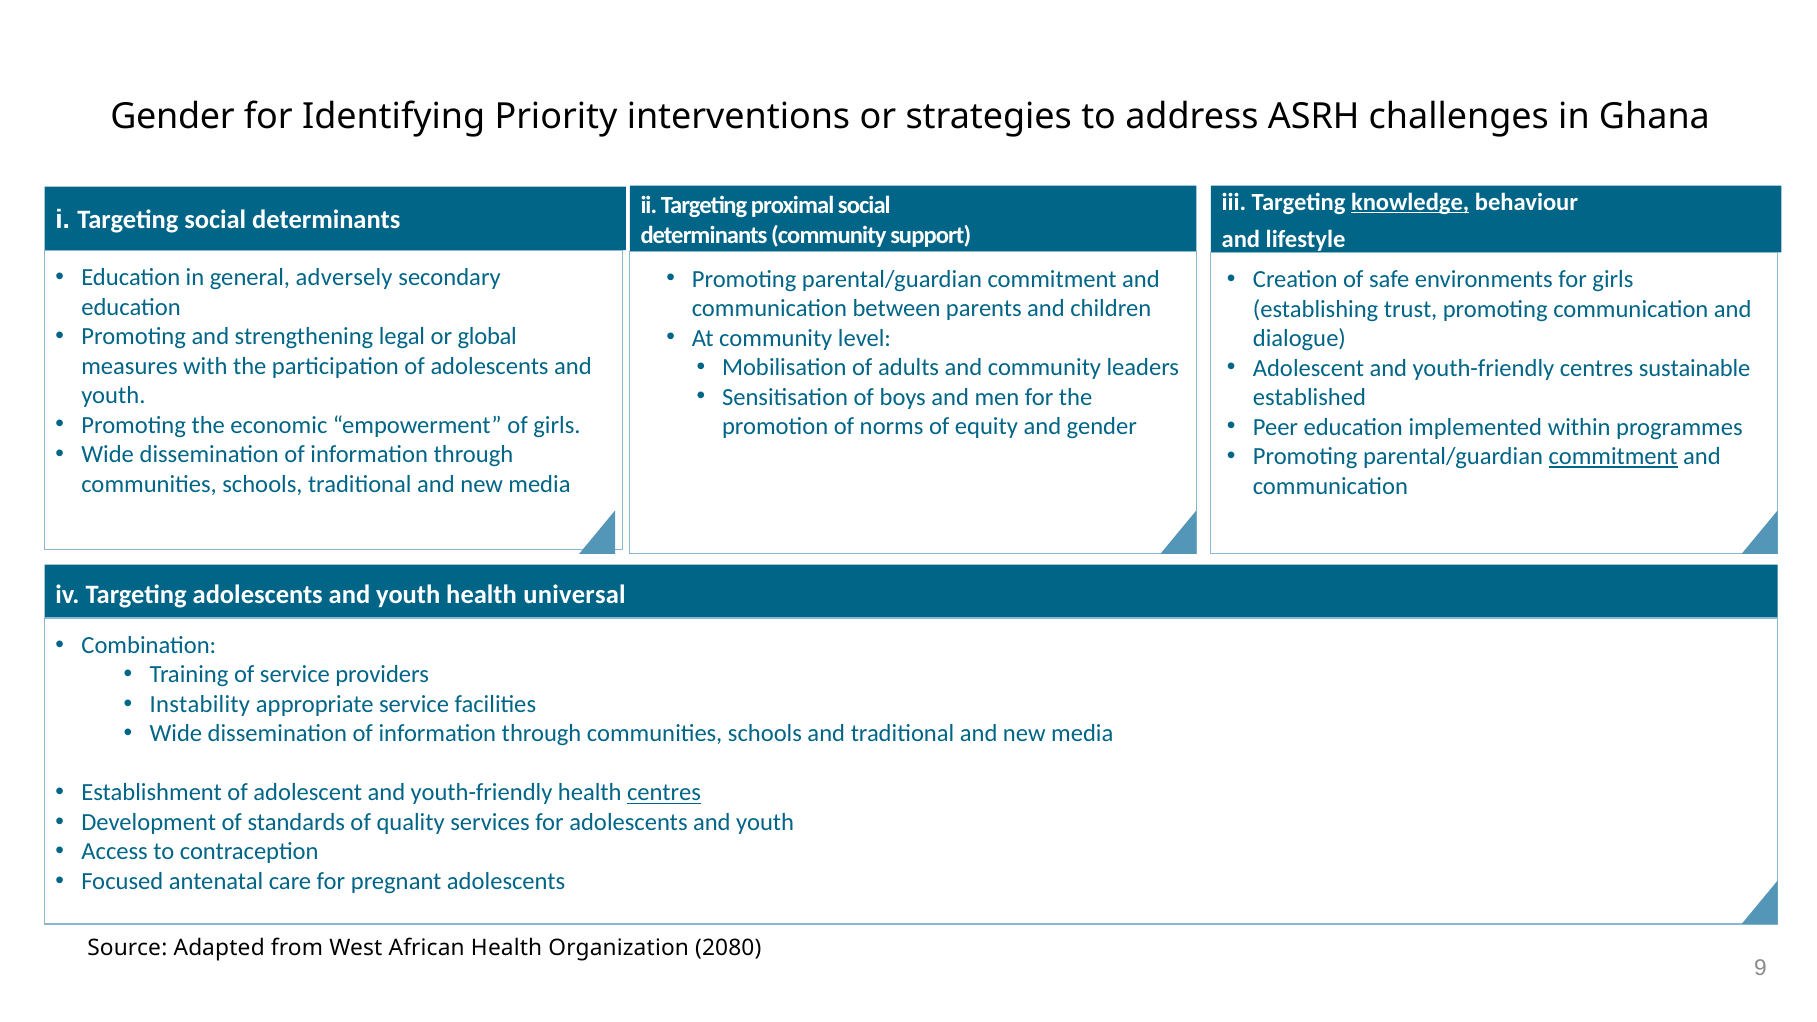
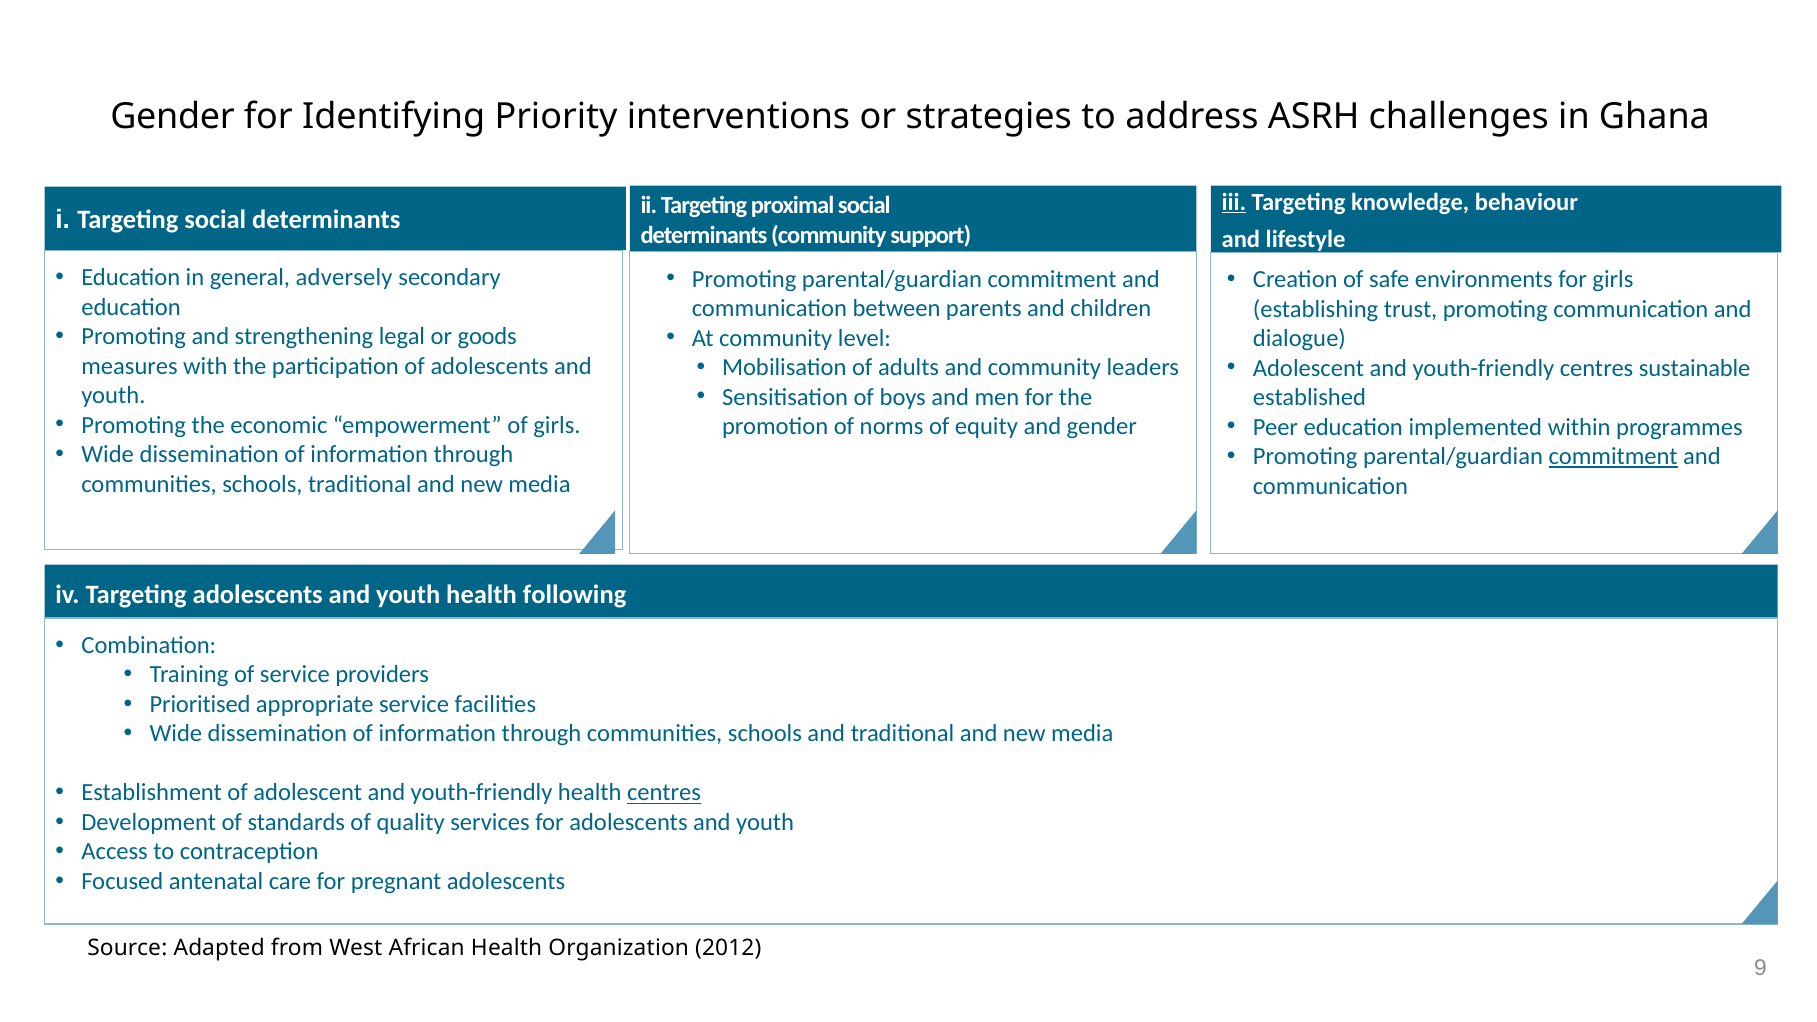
iii underline: none -> present
knowledge underline: present -> none
global: global -> goods
universal: universal -> following
Instability: Instability -> Prioritised
2080: 2080 -> 2012
